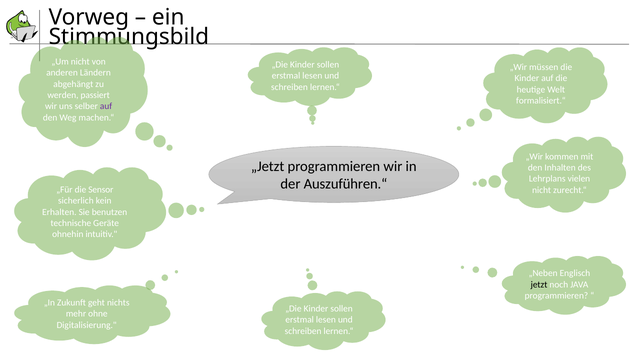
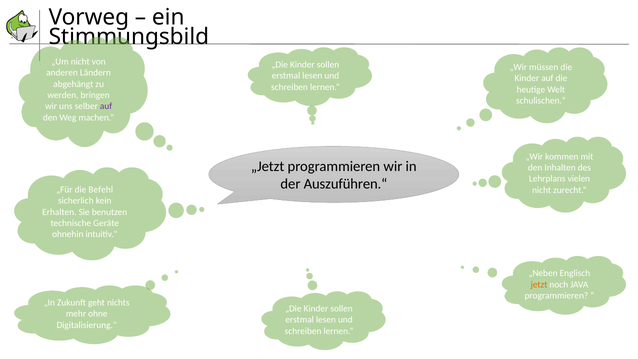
passiert: passiert -> bringen
formalisiert.“: formalisiert.“ -> schulischen.“
Sensor: Sensor -> Befehl
jetzt colour: black -> orange
